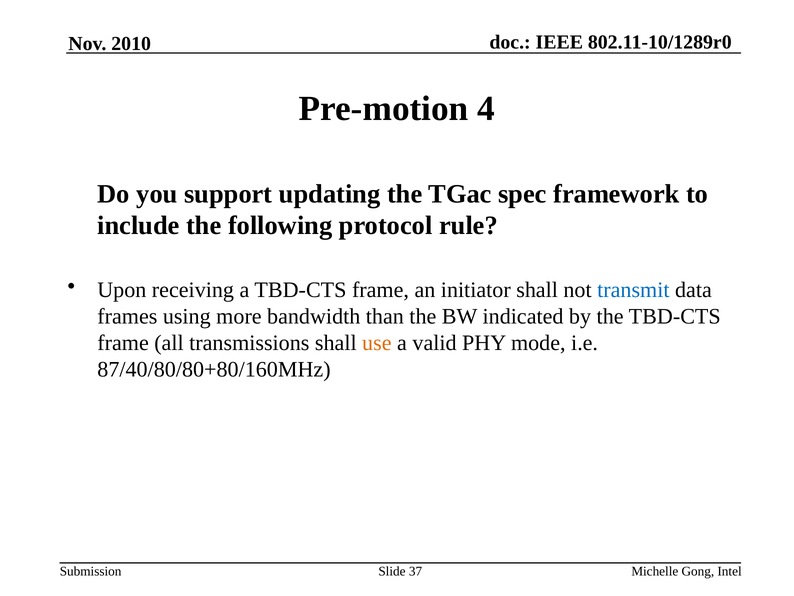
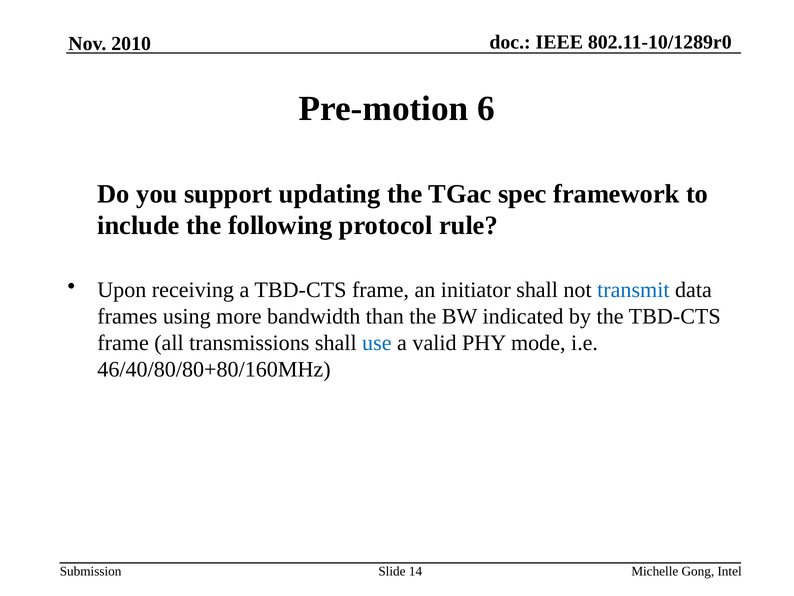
4: 4 -> 6
use colour: orange -> blue
87/40/80/80+80/160MHz: 87/40/80/80+80/160MHz -> 46/40/80/80+80/160MHz
37: 37 -> 14
